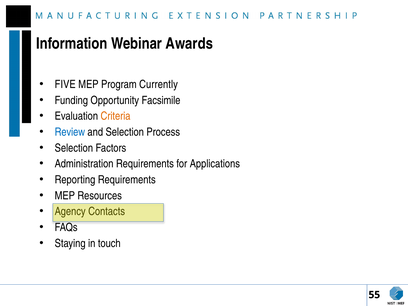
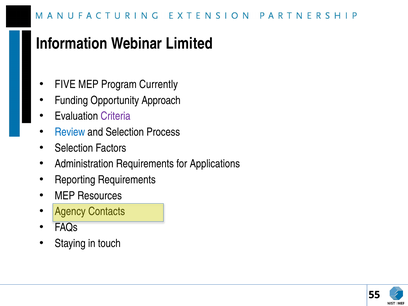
Awards: Awards -> Limited
Facsimile: Facsimile -> Approach
Criteria colour: orange -> purple
